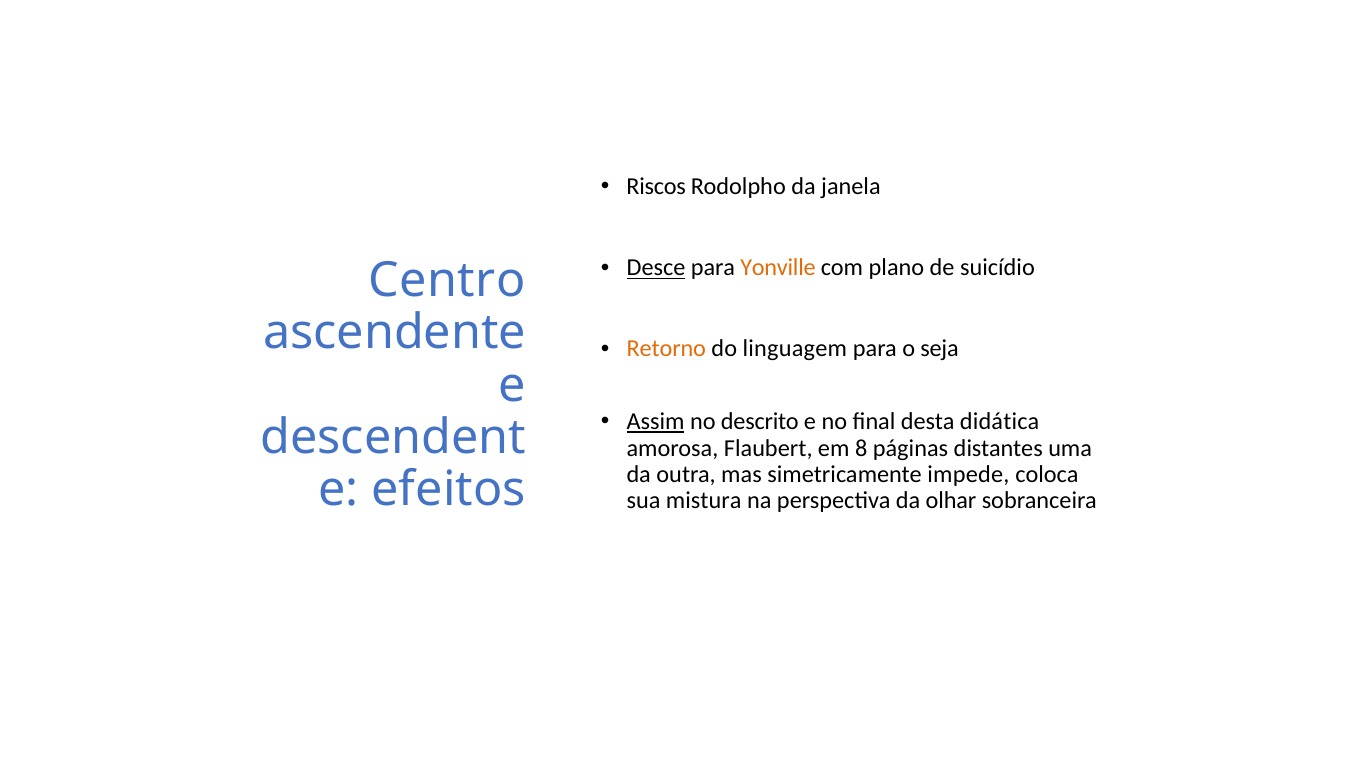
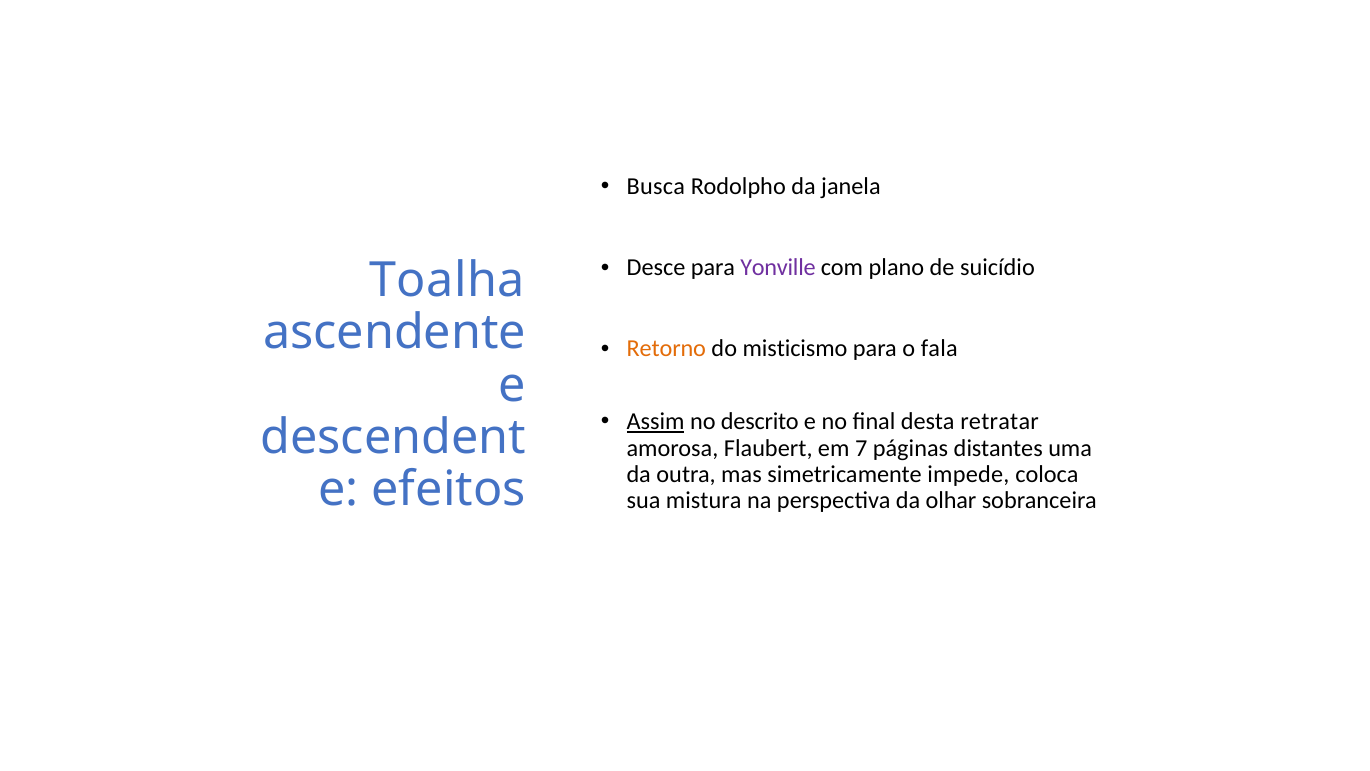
Riscos: Riscos -> Busca
Desce underline: present -> none
Yonville colour: orange -> purple
Centro: Centro -> Toalha
linguagem: linguagem -> misticismo
seja: seja -> fala
didática: didática -> retratar
8: 8 -> 7
